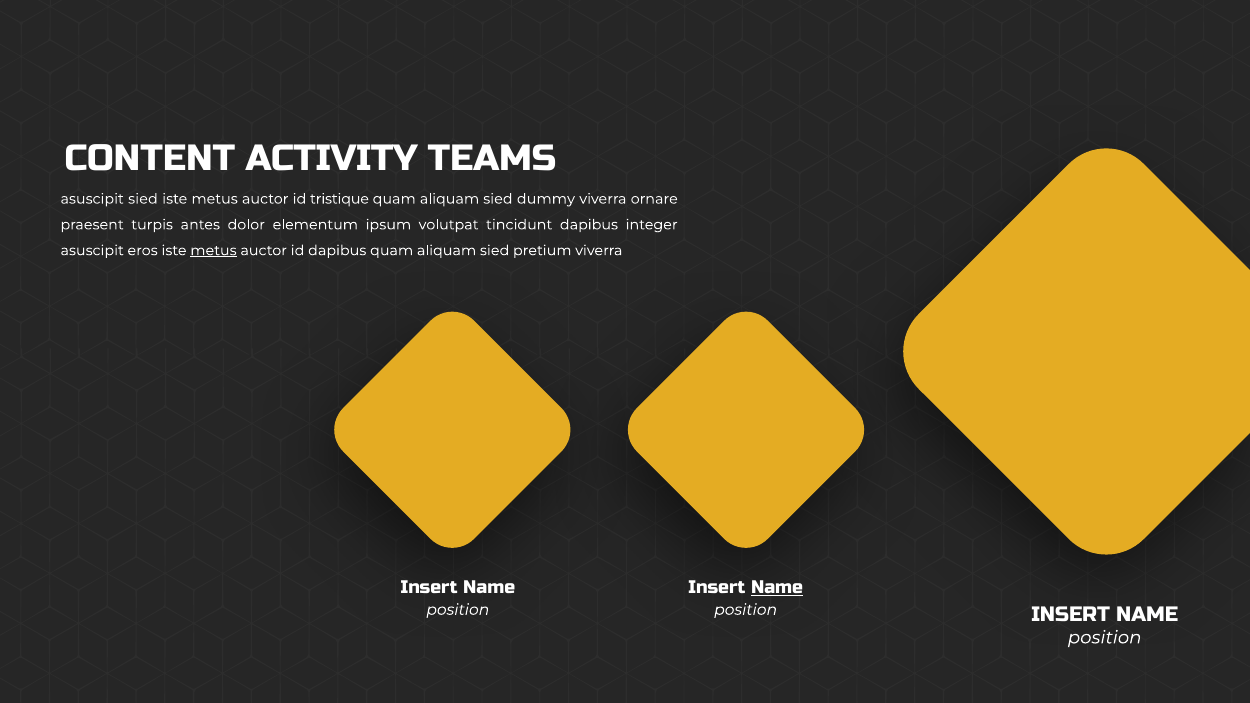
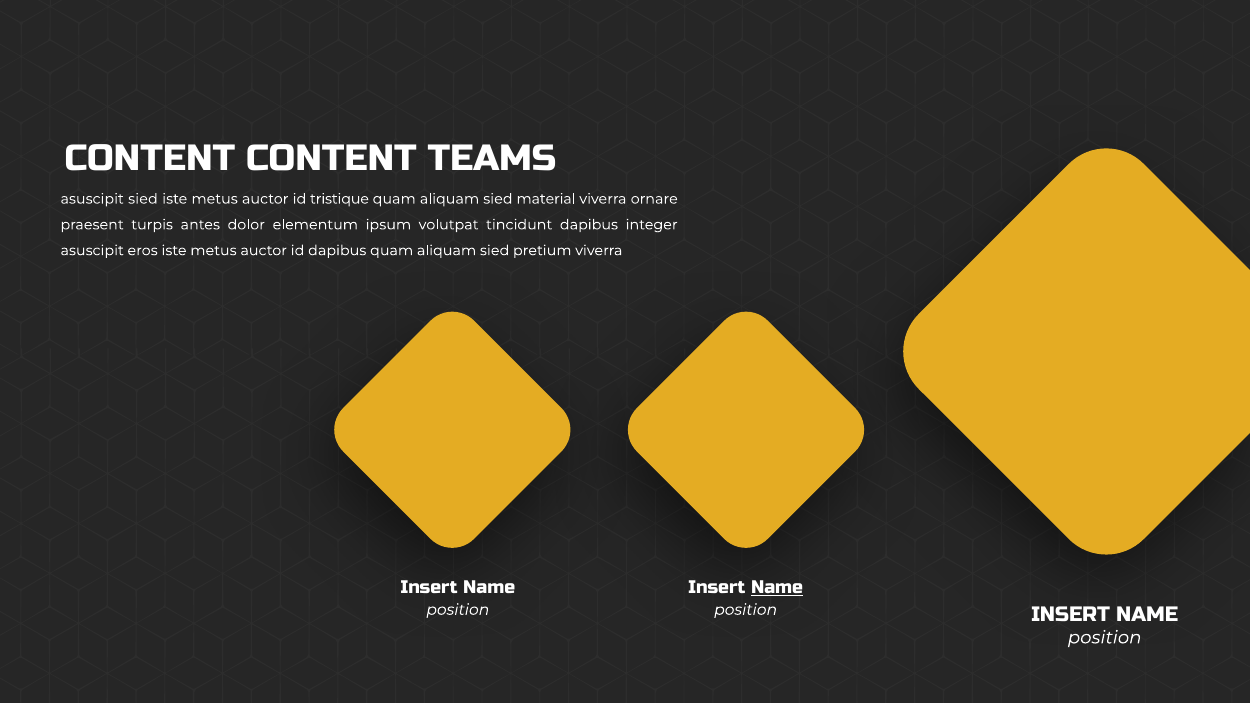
CONTENT ACTIVITY: ACTIVITY -> CONTENT
dummy: dummy -> material
metus at (213, 251) underline: present -> none
